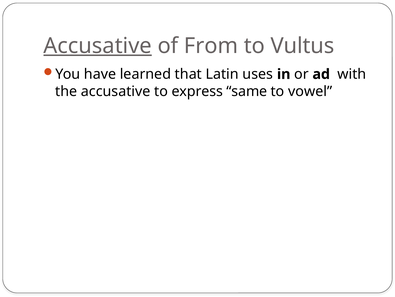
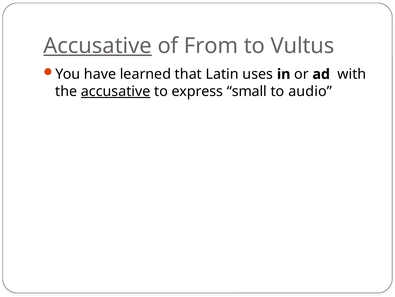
accusative at (116, 91) underline: none -> present
same: same -> small
vowel: vowel -> audio
